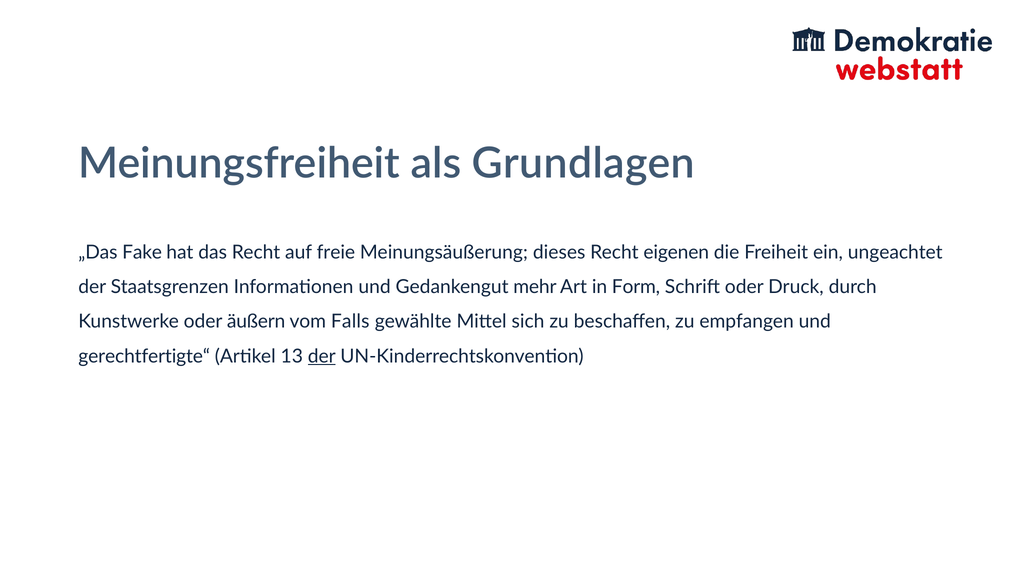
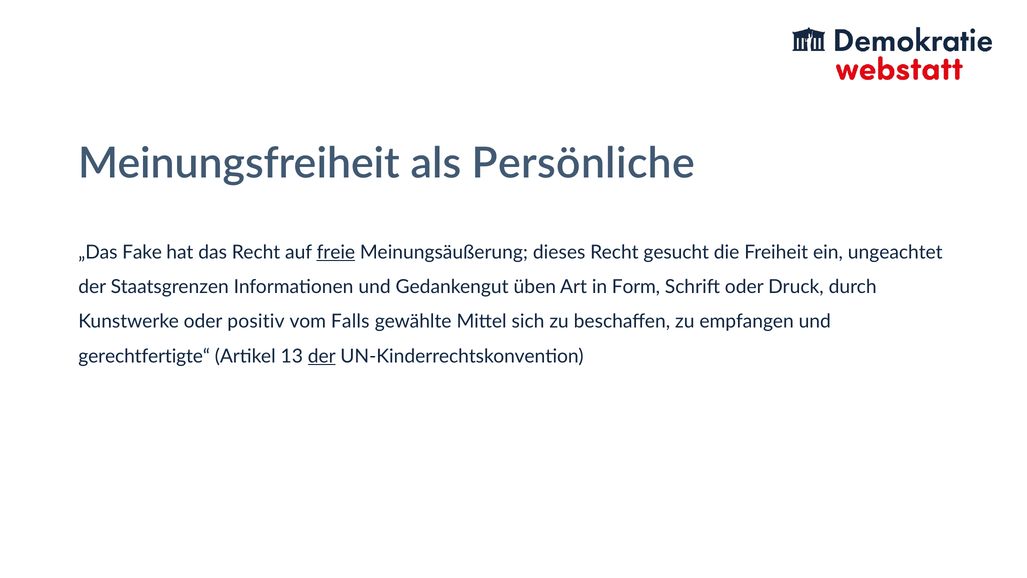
Grundlagen: Grundlagen -> Persönliche
freie underline: none -> present
eigenen: eigenen -> gesucht
mehr: mehr -> üben
äußern: äußern -> positiv
